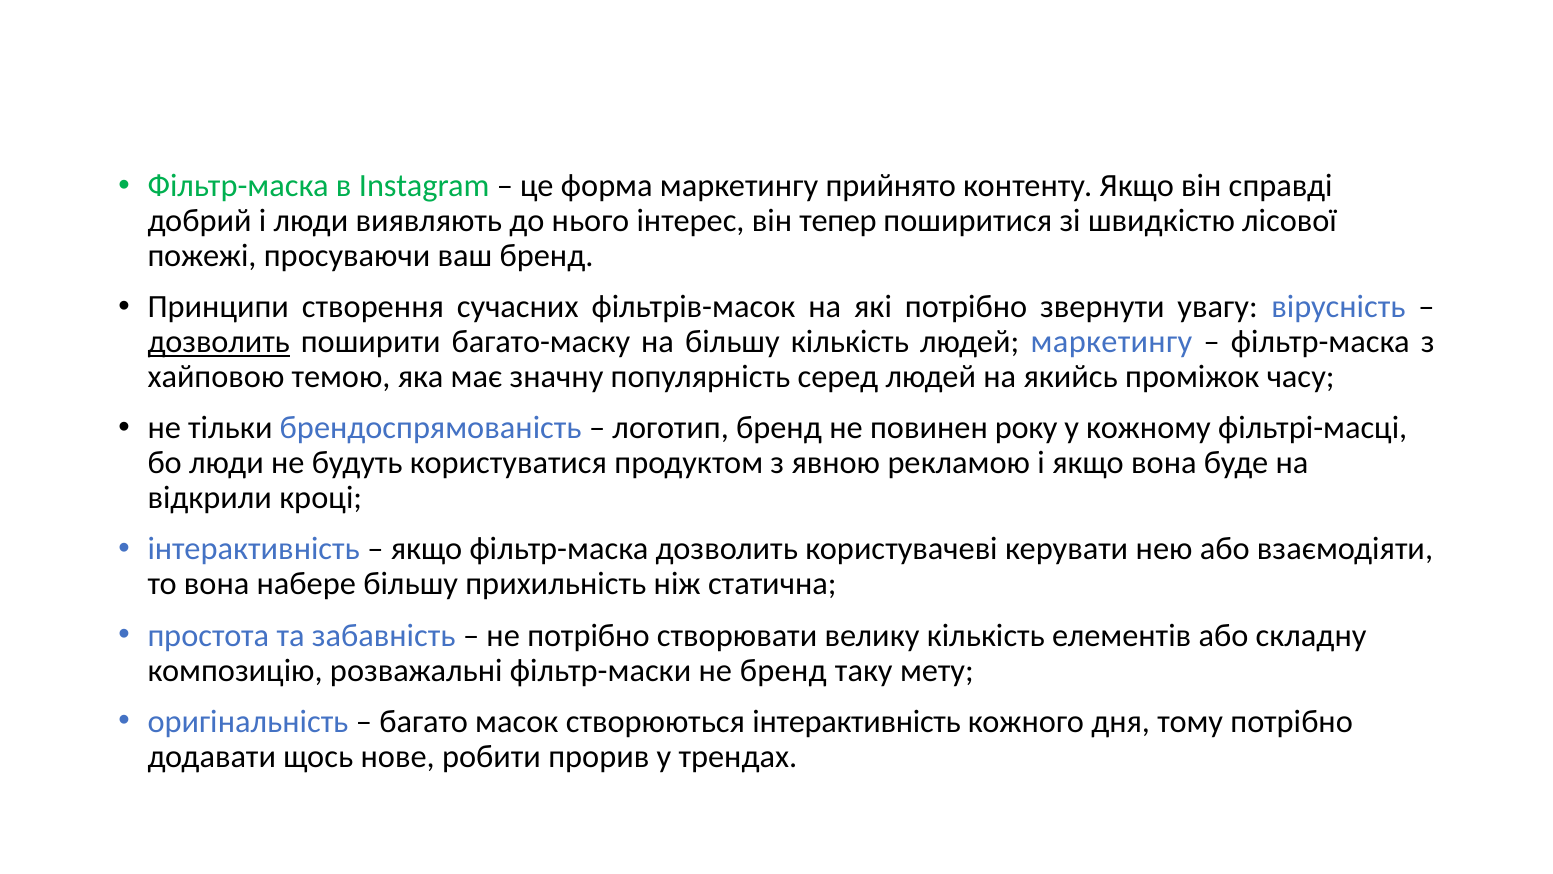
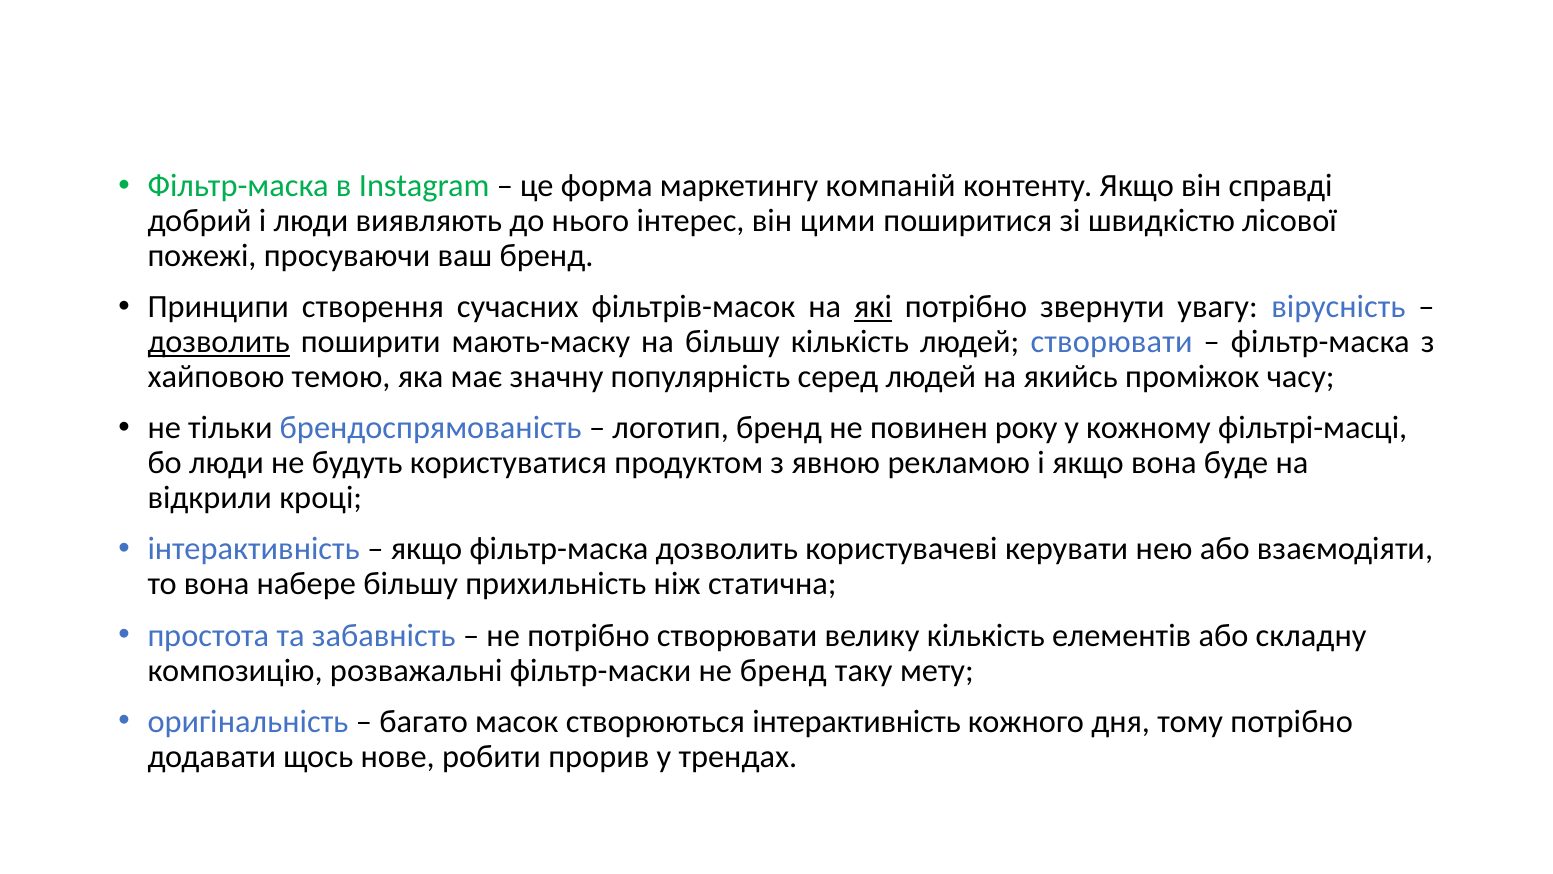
прийнято: прийнято -> компаній
тепер: тепер -> цими
які underline: none -> present
багато-маску: багато-маску -> мають-маску
людей маркетингу: маркетингу -> створювати
